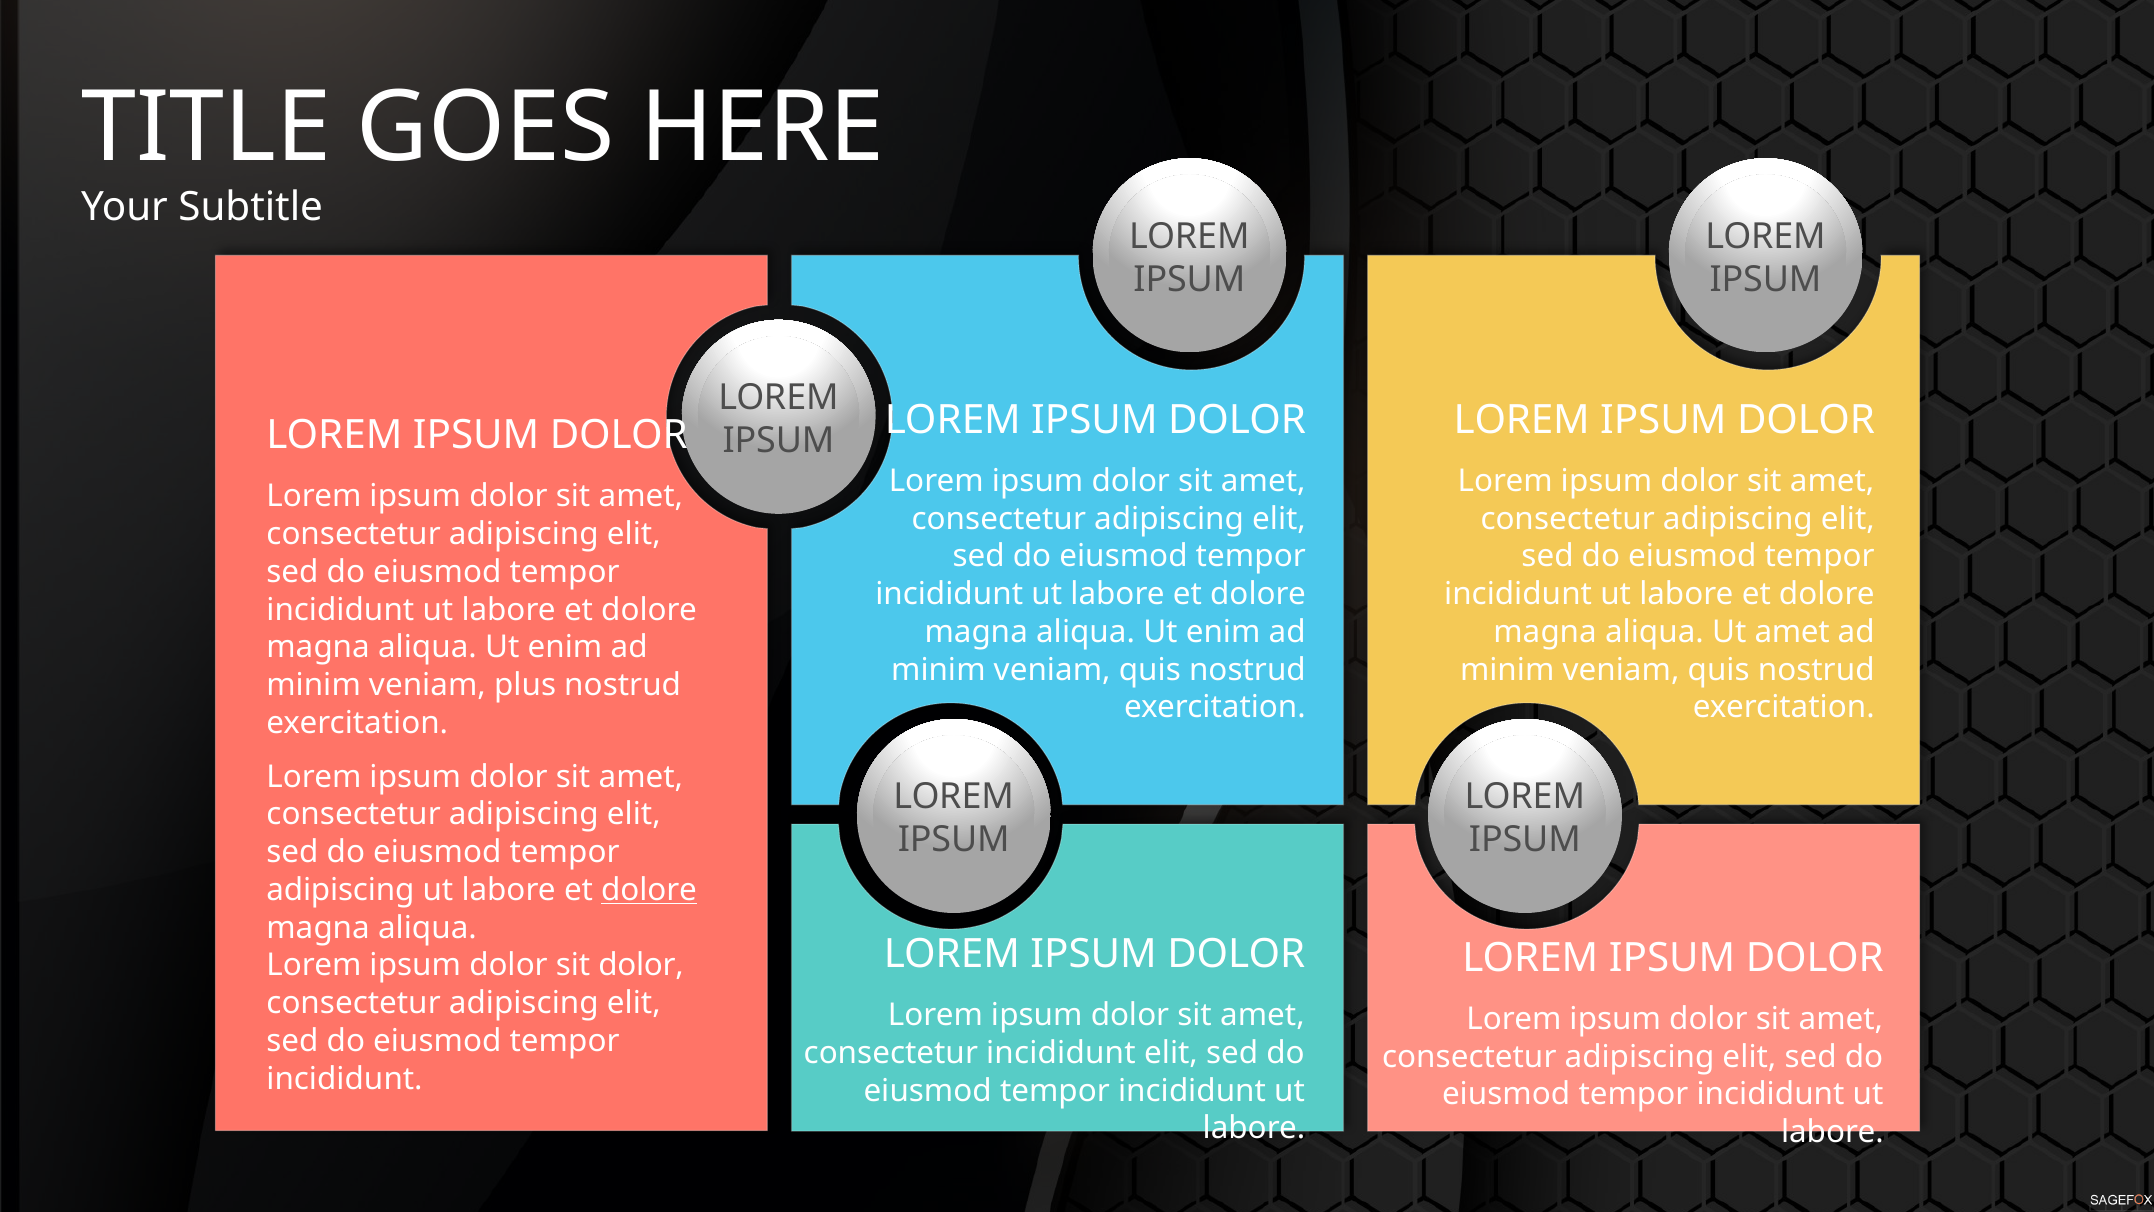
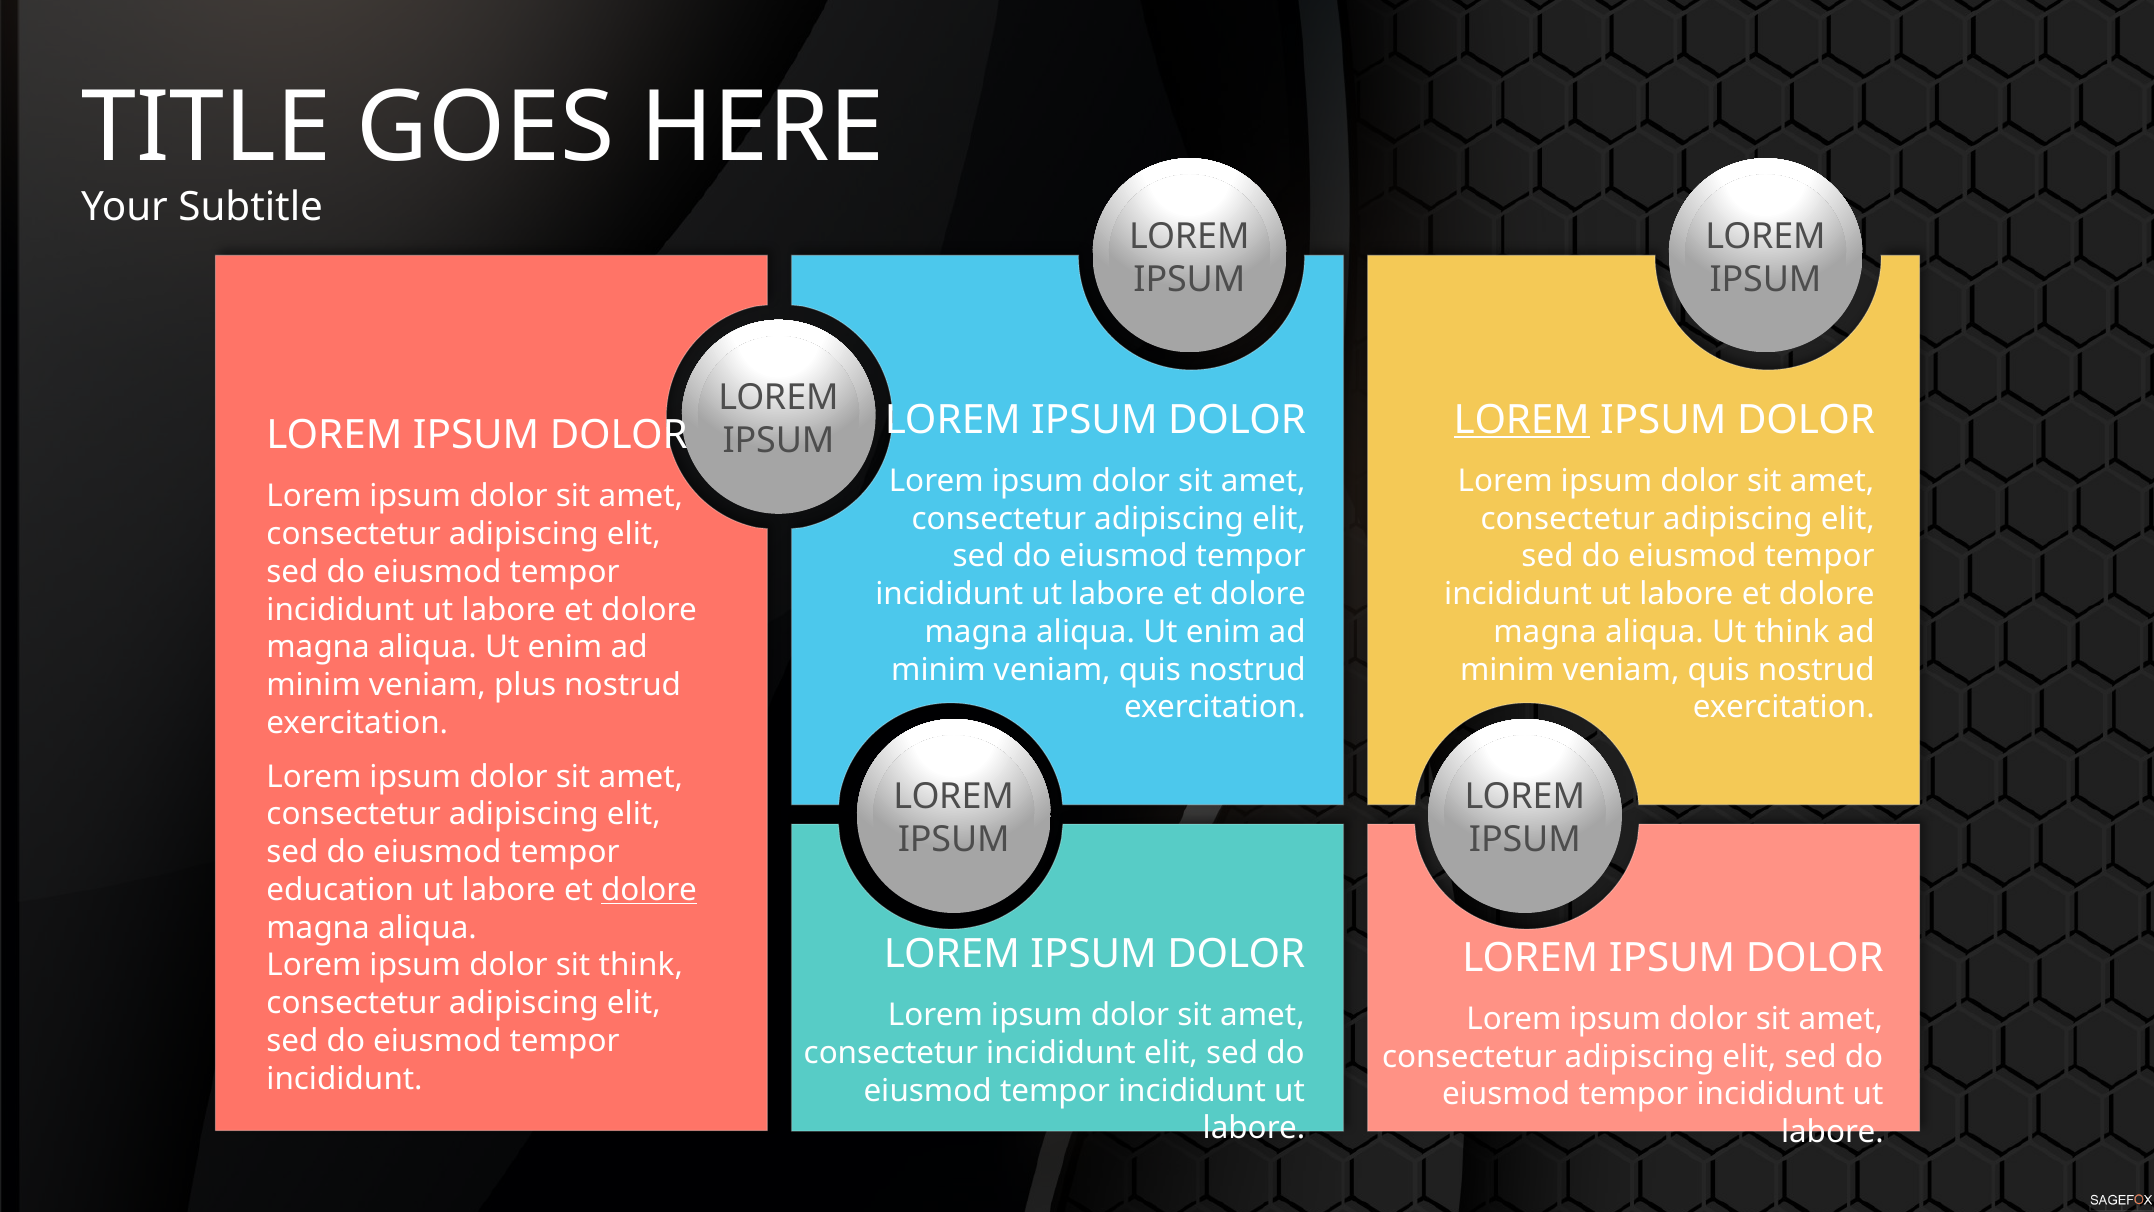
LOREM at (1522, 420) underline: none -> present
Ut amet: amet -> think
adipiscing at (340, 890): adipiscing -> education
sit dolor: dolor -> think
